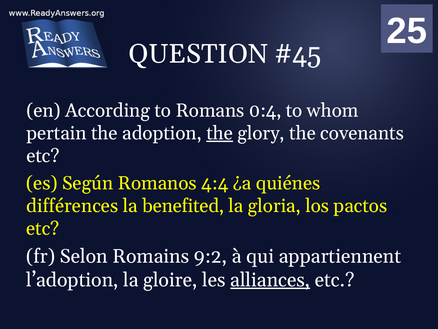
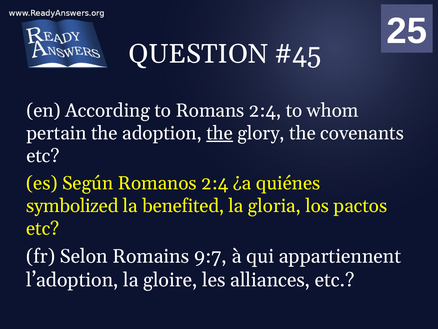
Romans 0:4: 0:4 -> 2:4
Romanos 4:4: 4:4 -> 2:4
différences: différences -> symbolized
9:2: 9:2 -> 9:7
alliances underline: present -> none
